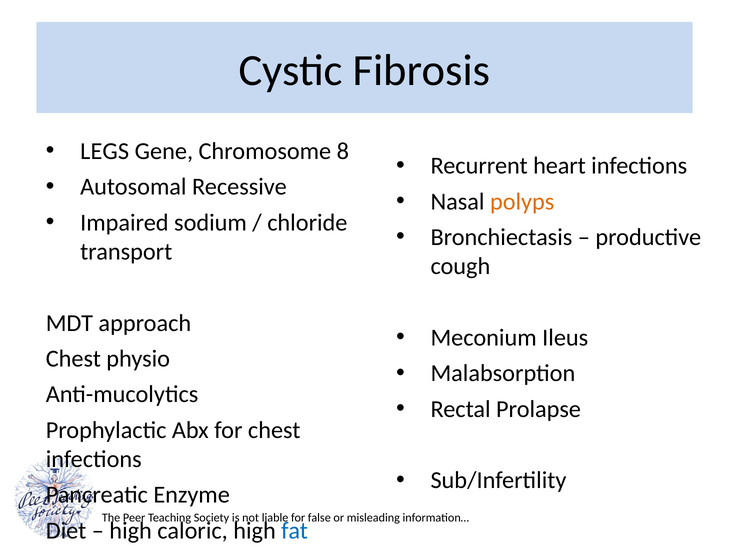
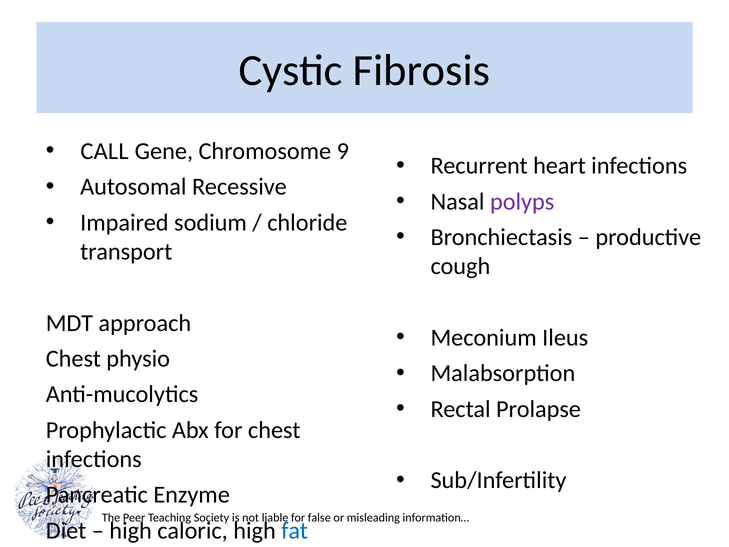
LEGS: LEGS -> CALL
8: 8 -> 9
polyps colour: orange -> purple
